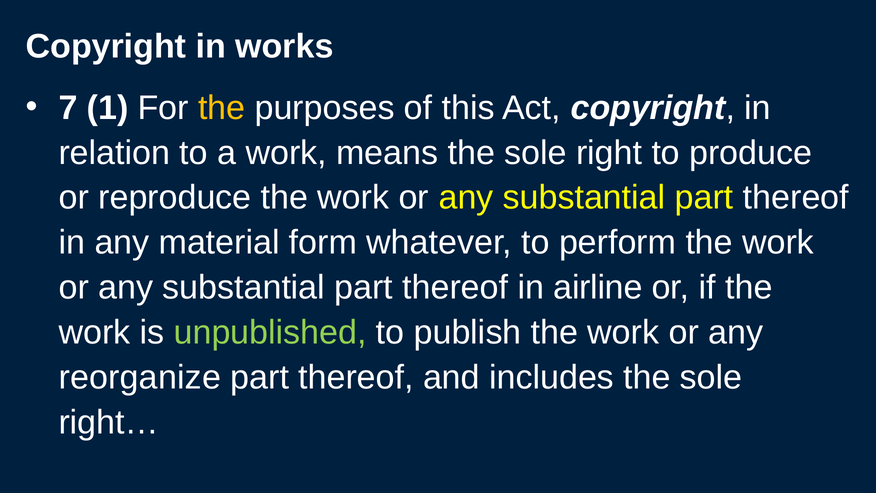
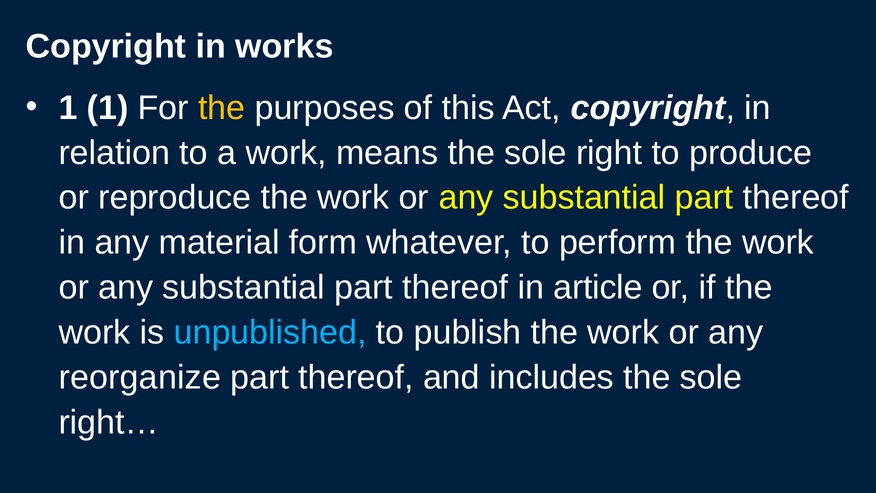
7 at (68, 108): 7 -> 1
airline: airline -> article
unpublished colour: light green -> light blue
